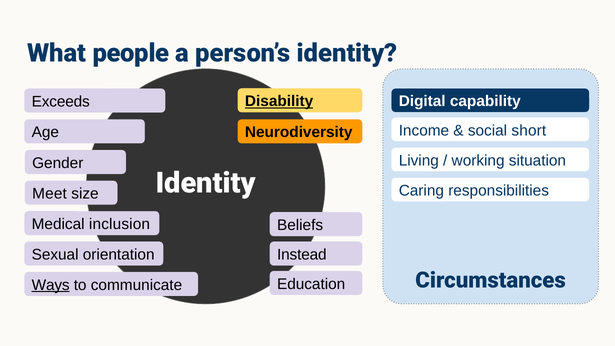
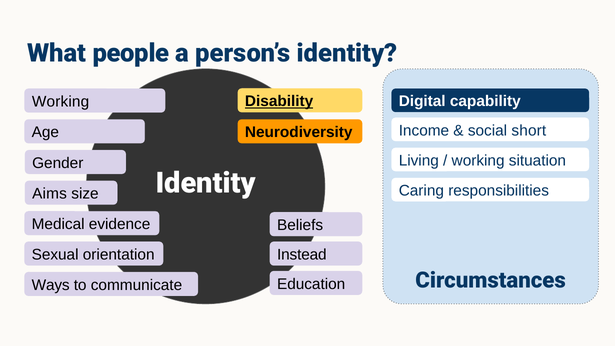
Exceeds at (61, 102): Exceeds -> Working
Meet: Meet -> Aims
inclusion: inclusion -> evidence
Ways underline: present -> none
